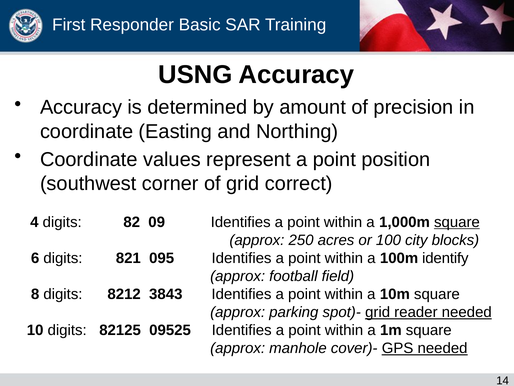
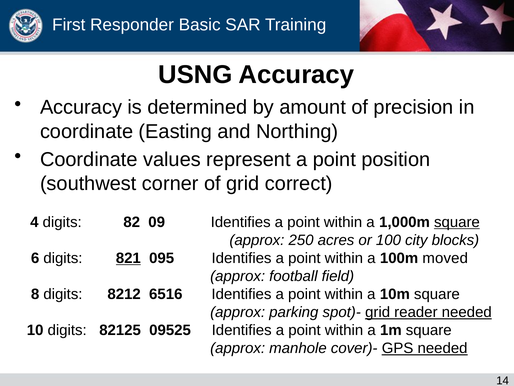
821 underline: none -> present
identify: identify -> moved
3843: 3843 -> 6516
